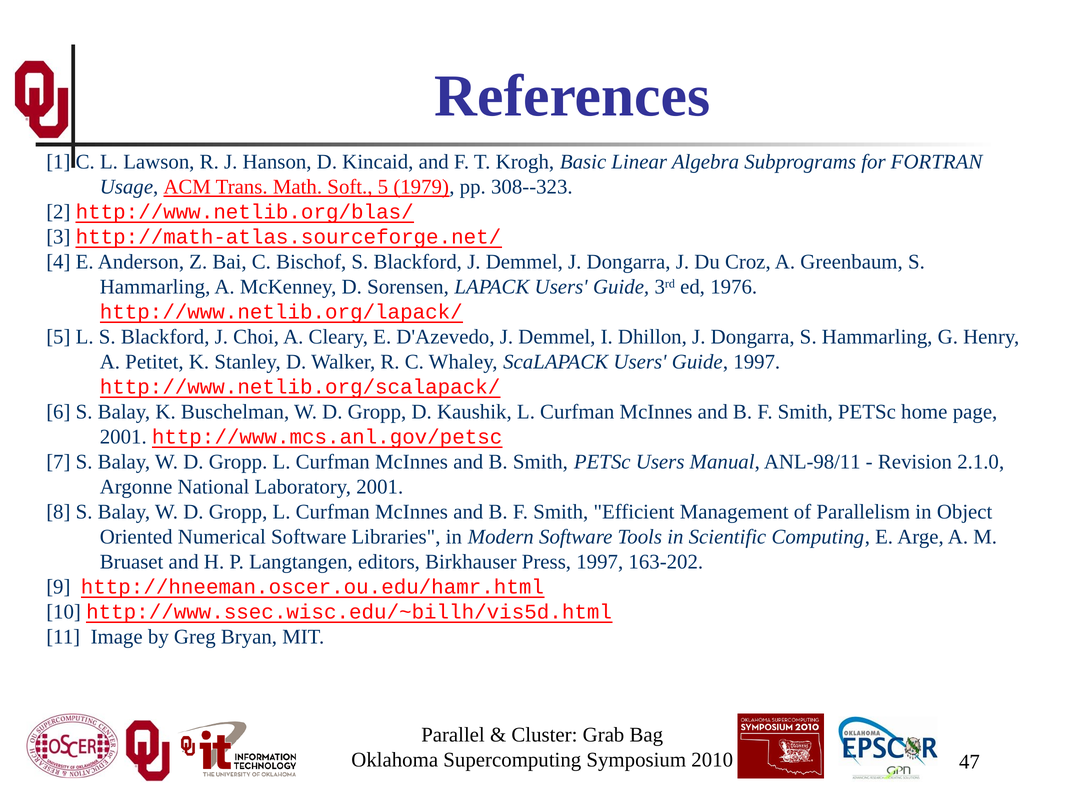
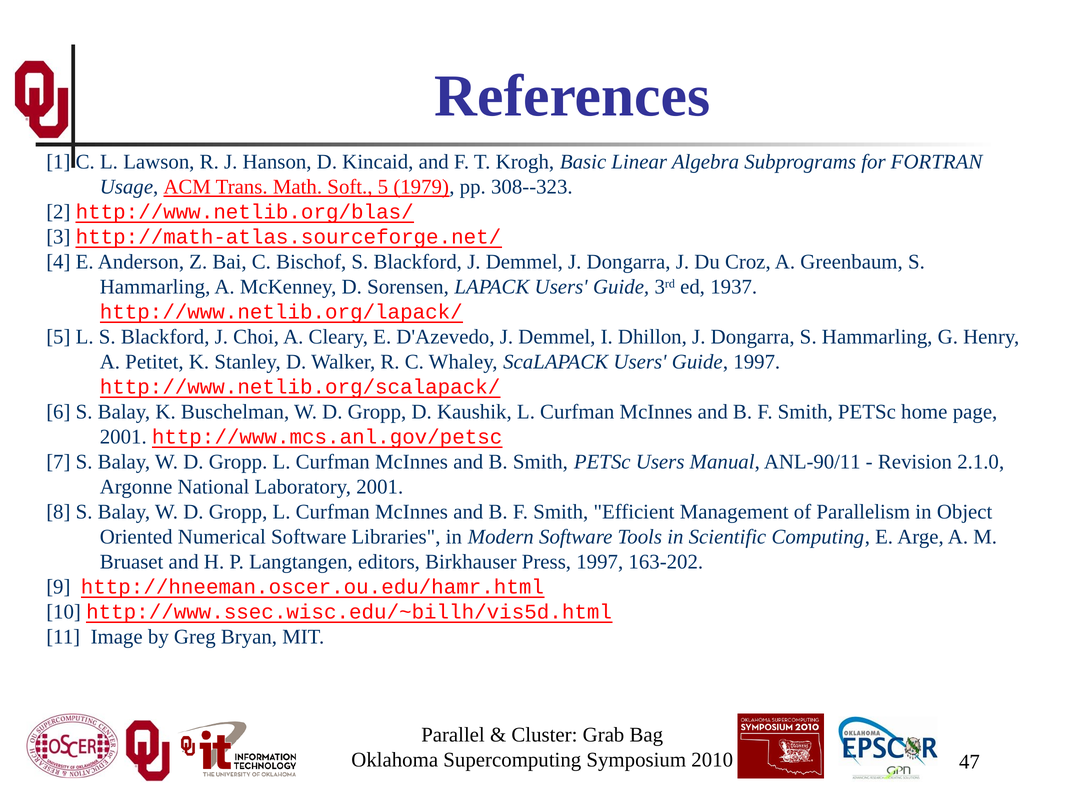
1976: 1976 -> 1937
ANL-98/11: ANL-98/11 -> ANL-90/11
